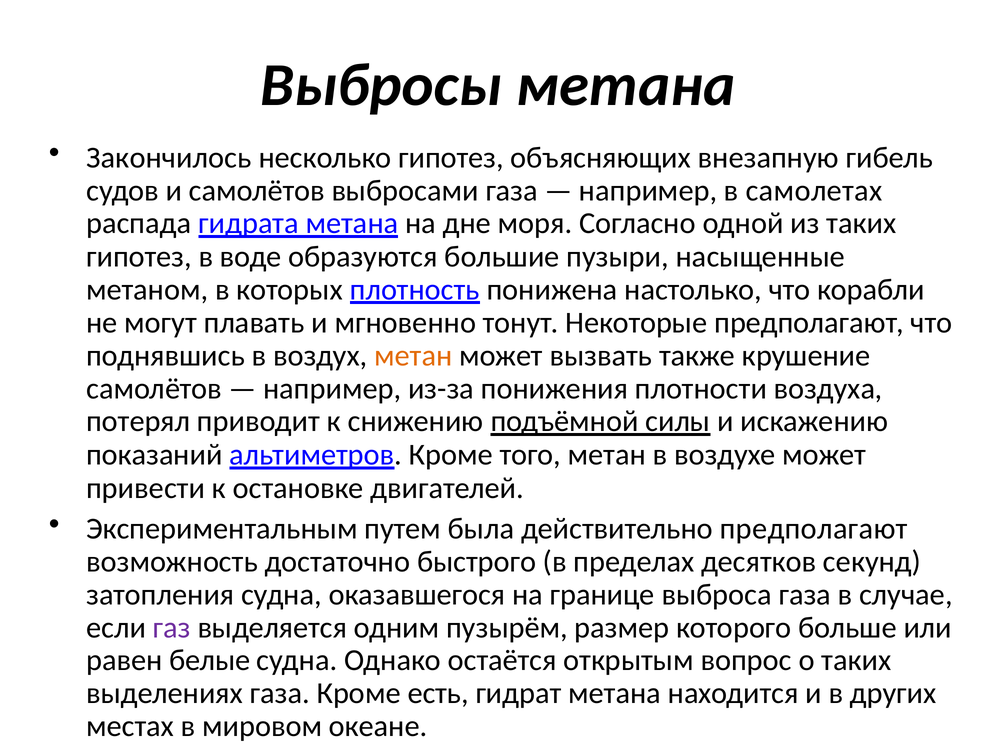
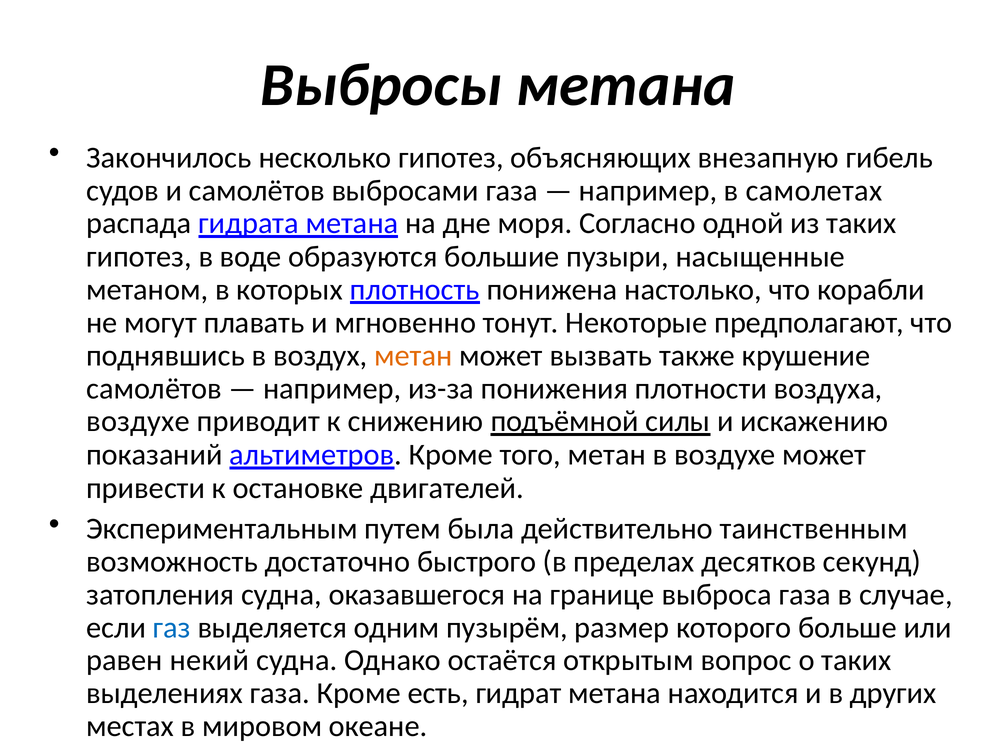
потерял at (138, 421): потерял -> воздухе
действительно предполагают: предполагают -> таинственным
газ colour: purple -> blue
белые: белые -> некий
